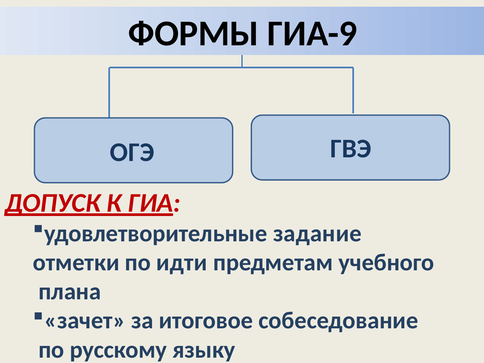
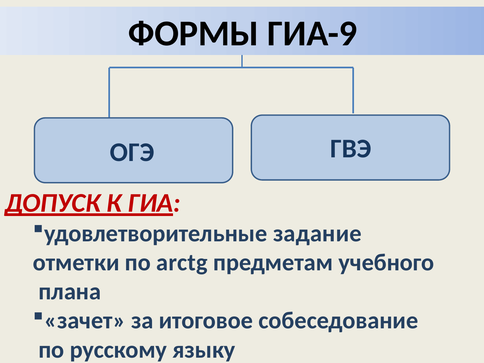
идти: идти -> arctg
